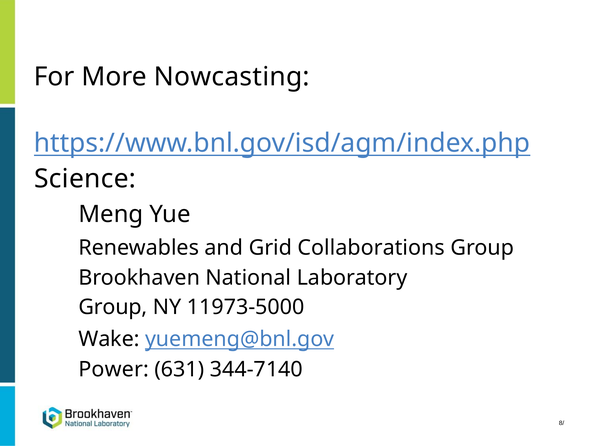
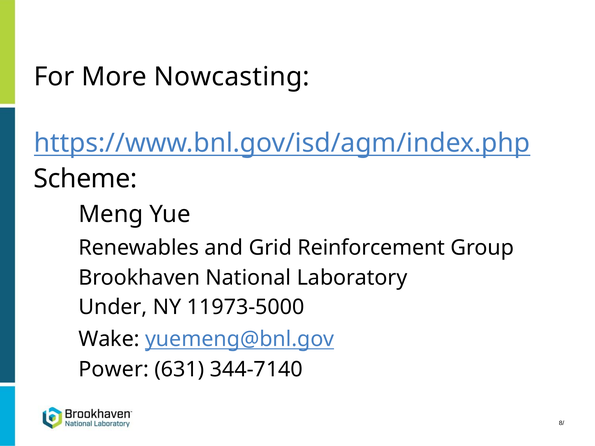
Science: Science -> Scheme
Collaborations: Collaborations -> Reinforcement
Group at (113, 307): Group -> Under
